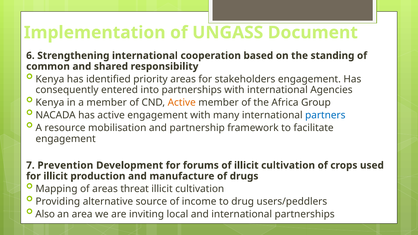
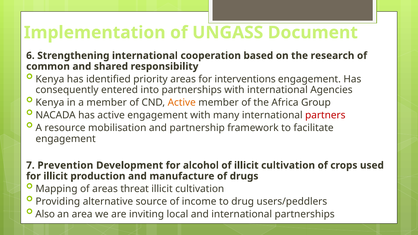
standing: standing -> research
stakeholders: stakeholders -> interventions
partners colour: blue -> red
forums: forums -> alcohol
